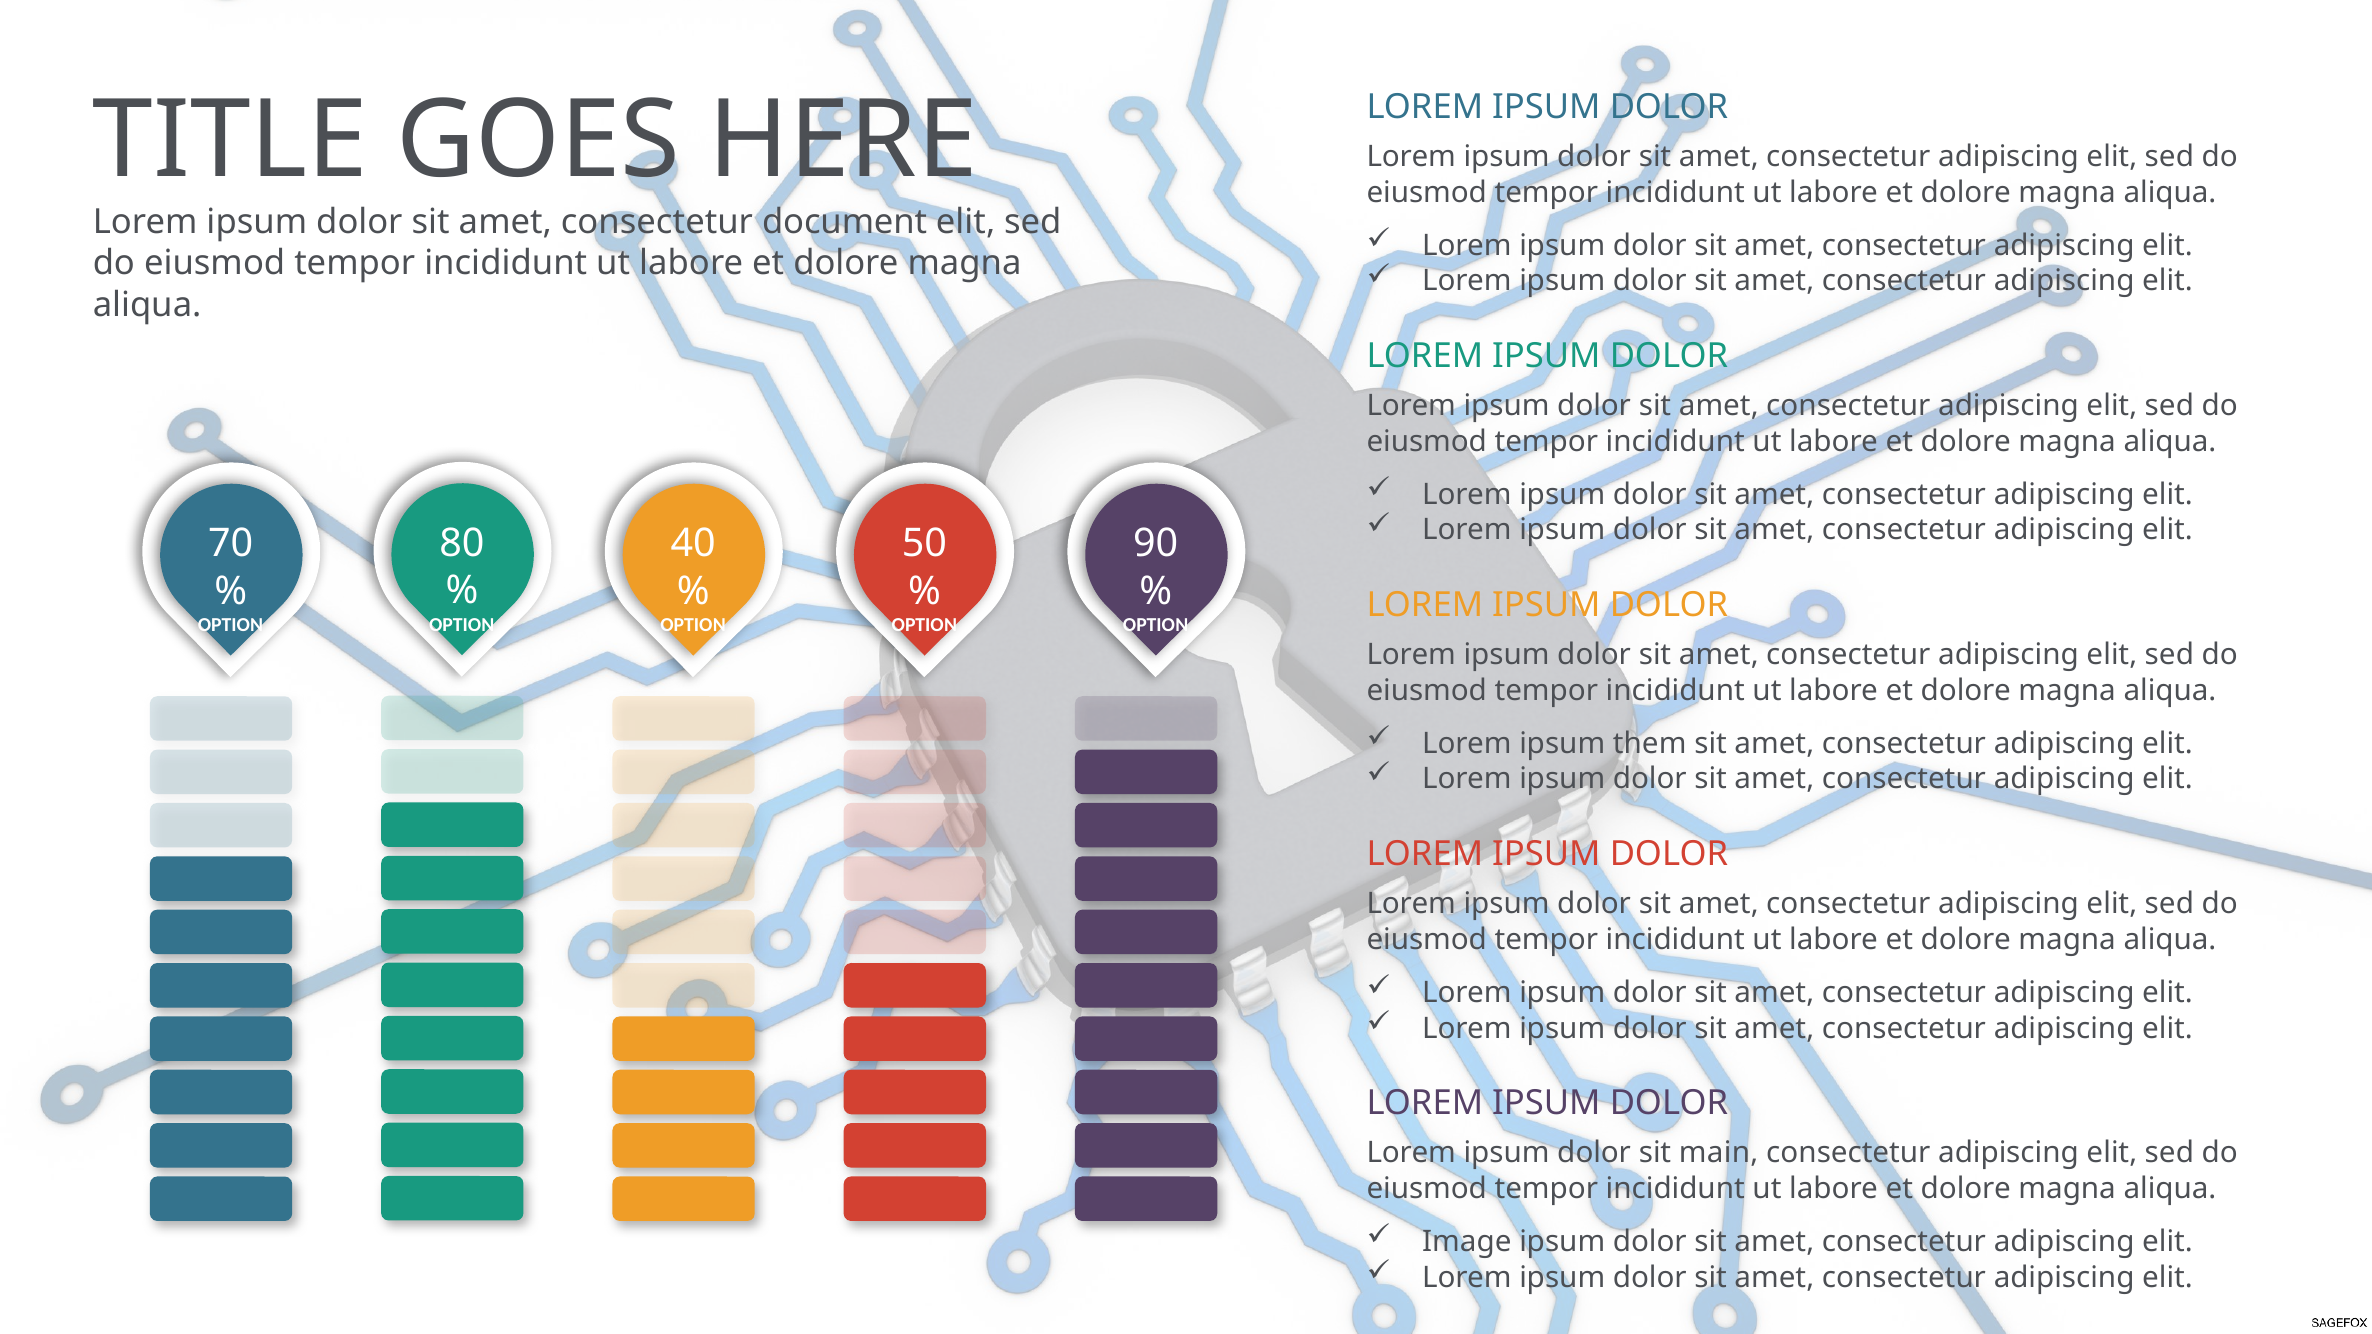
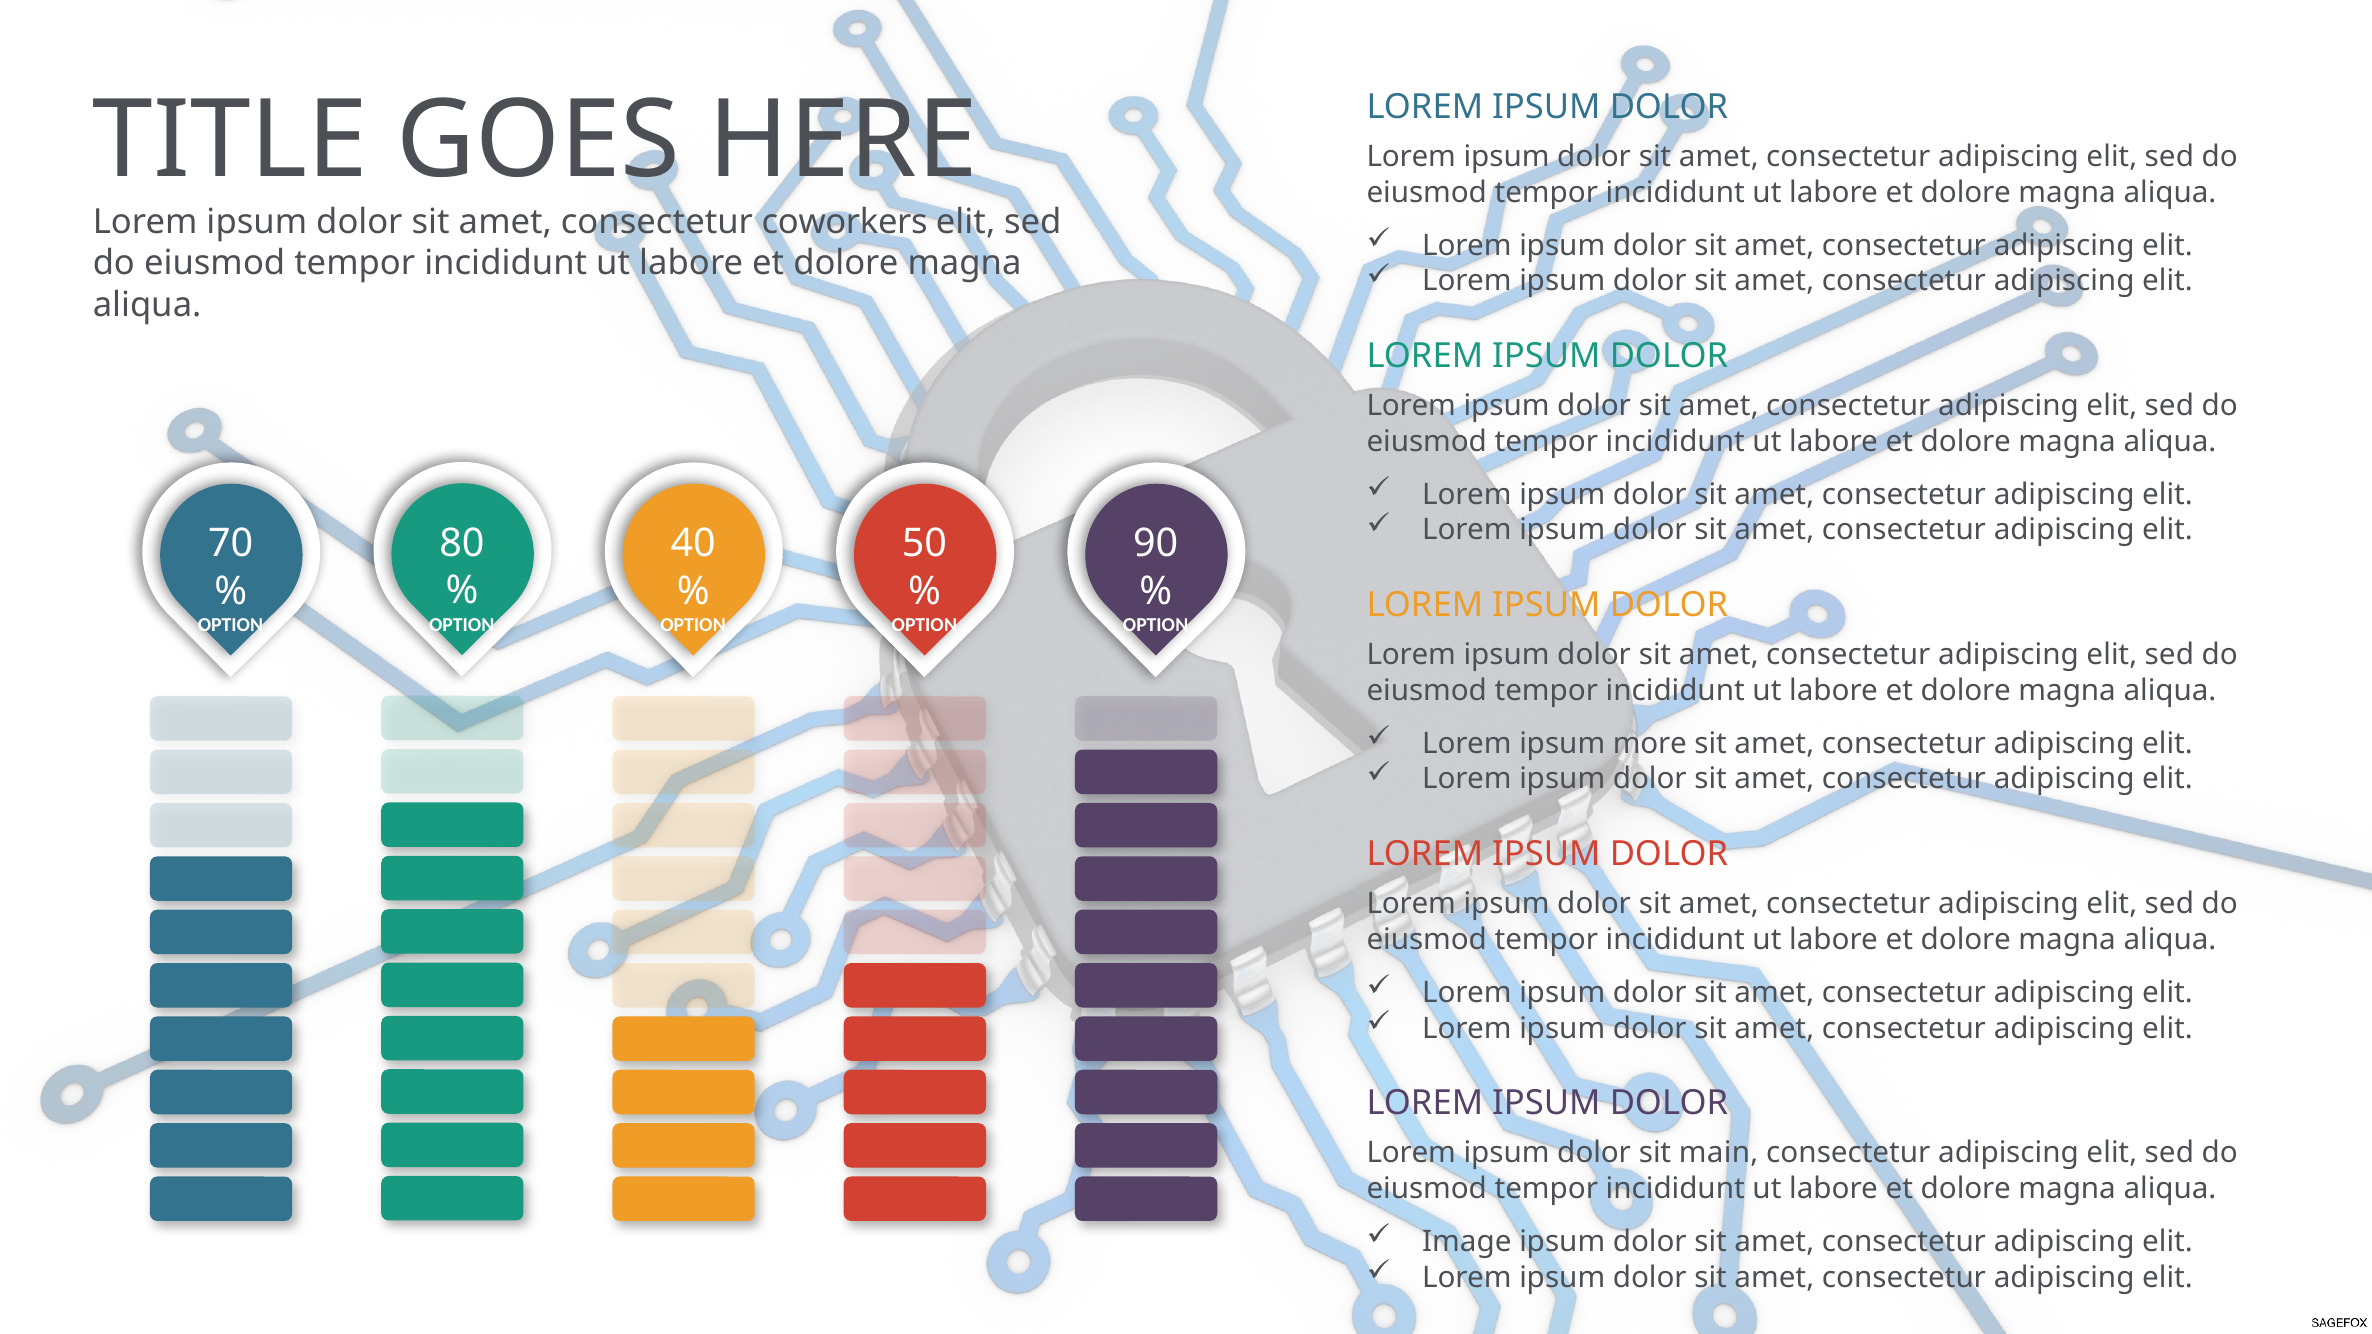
document: document -> coworkers
them: them -> more
